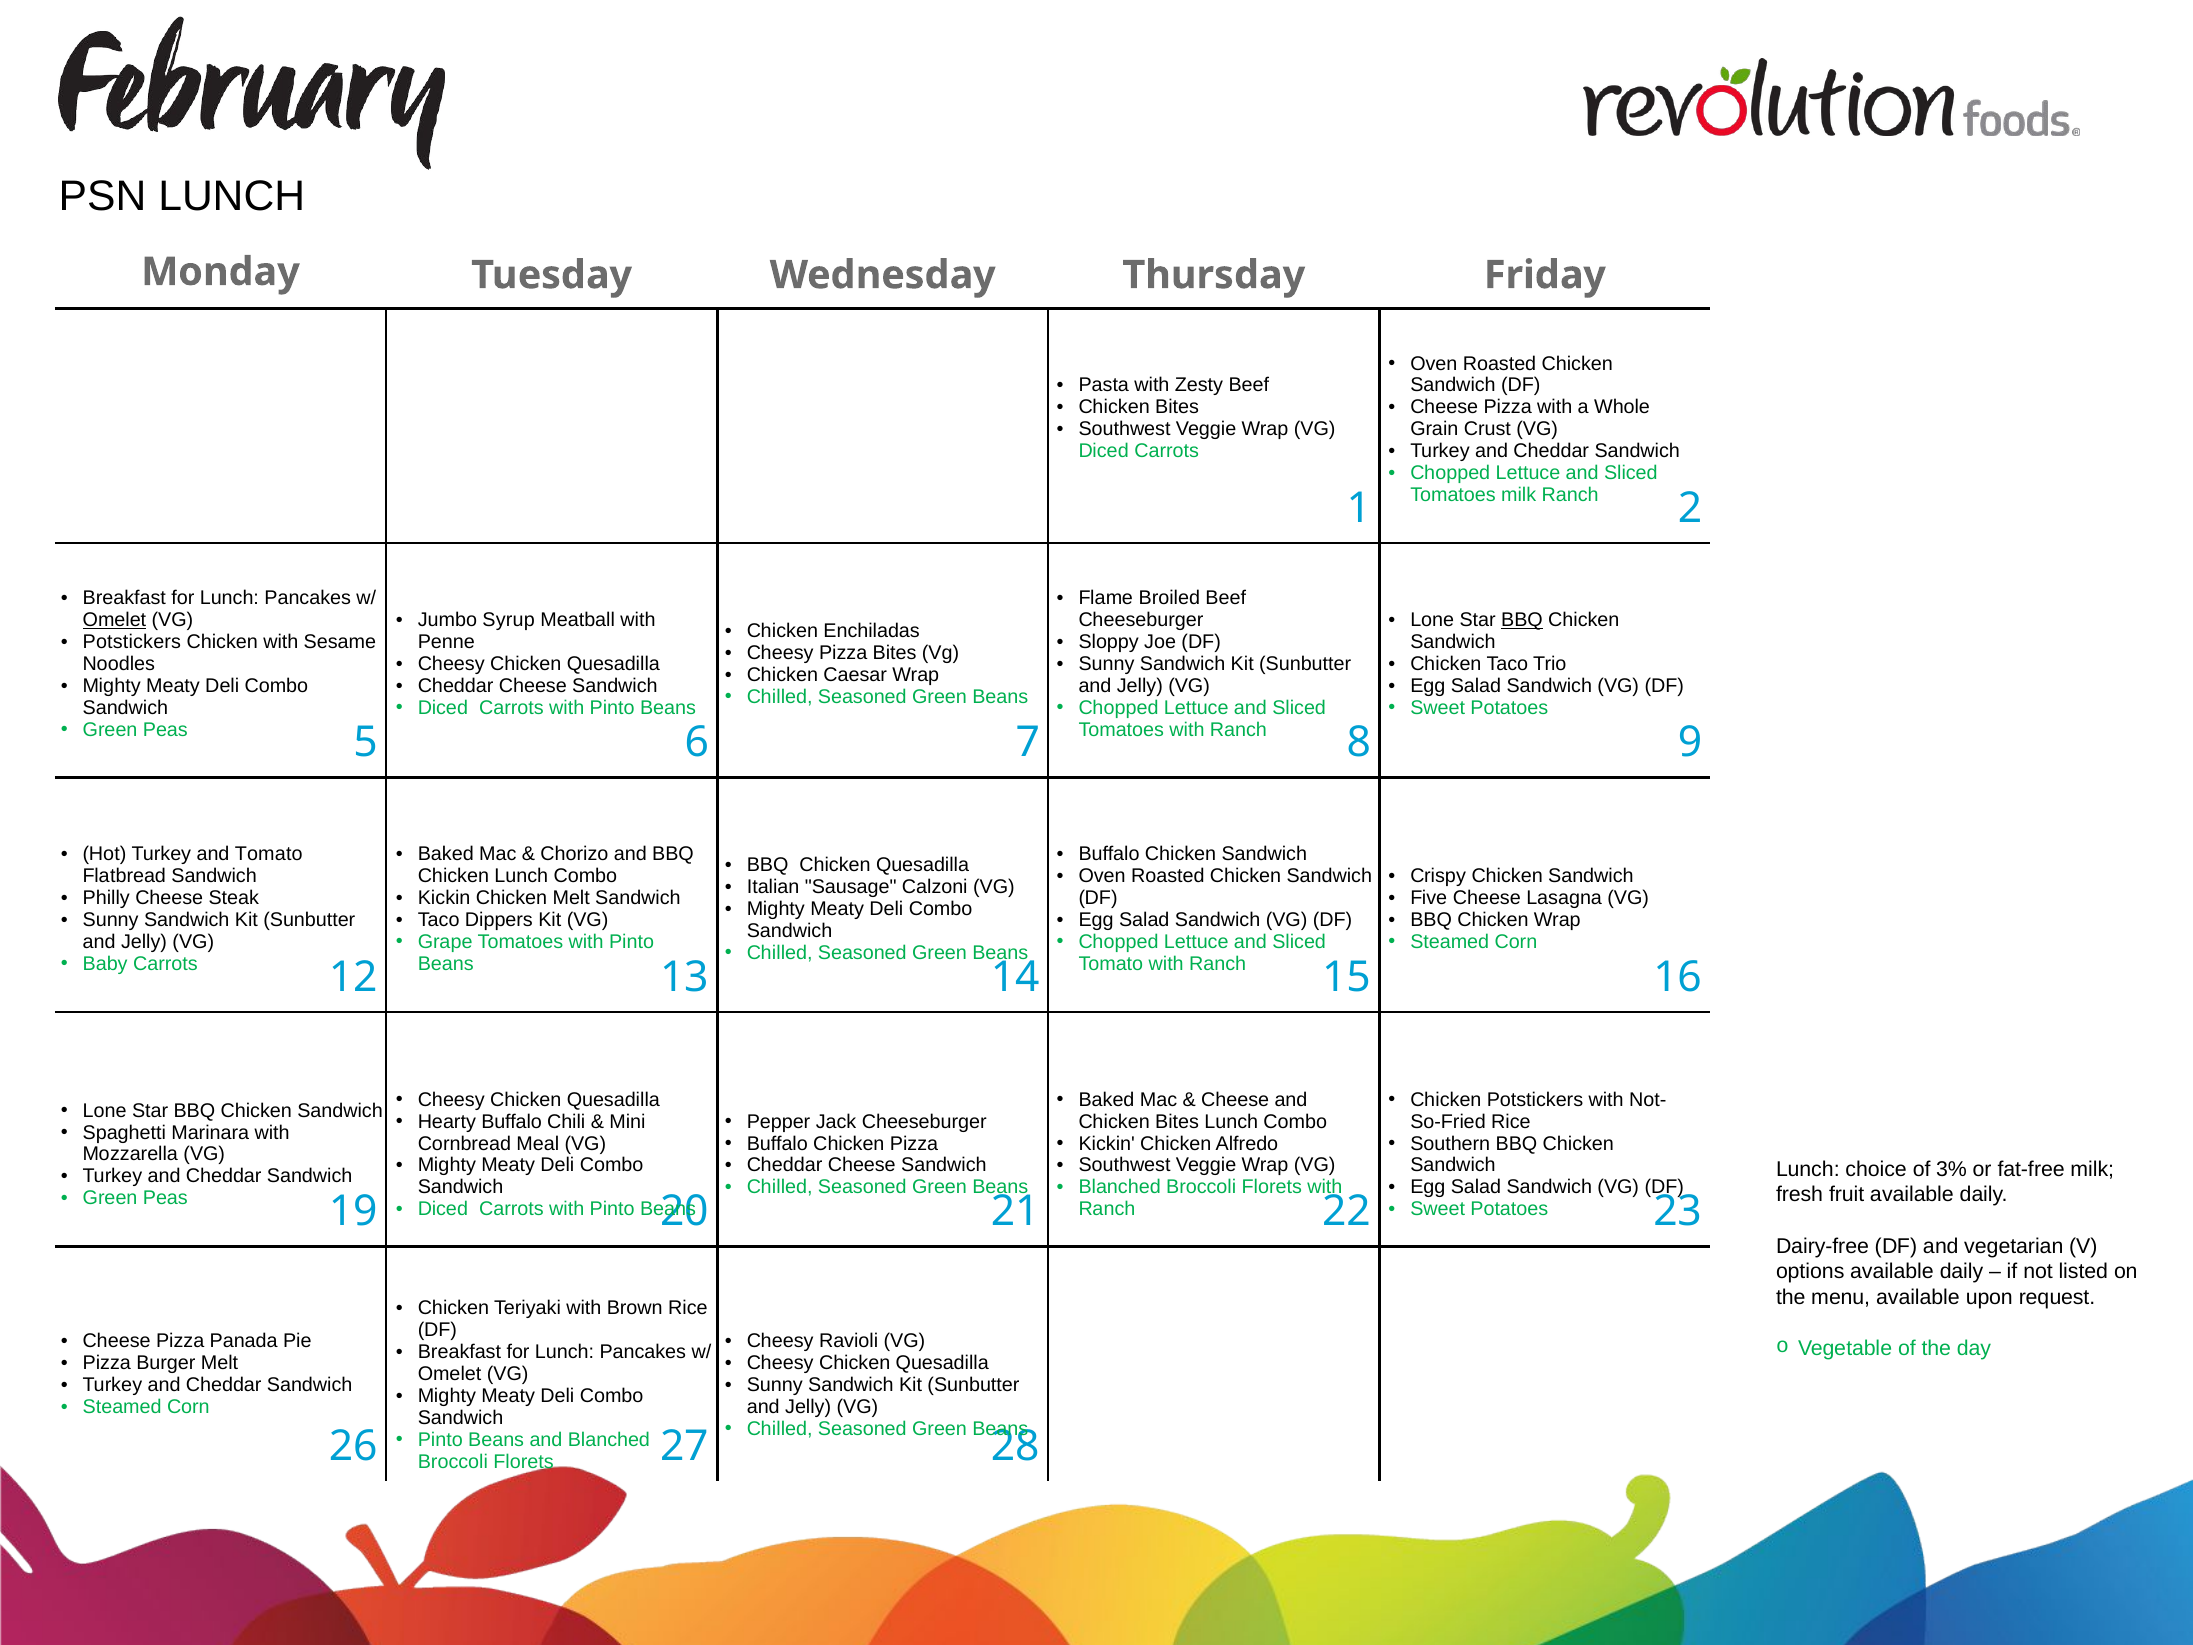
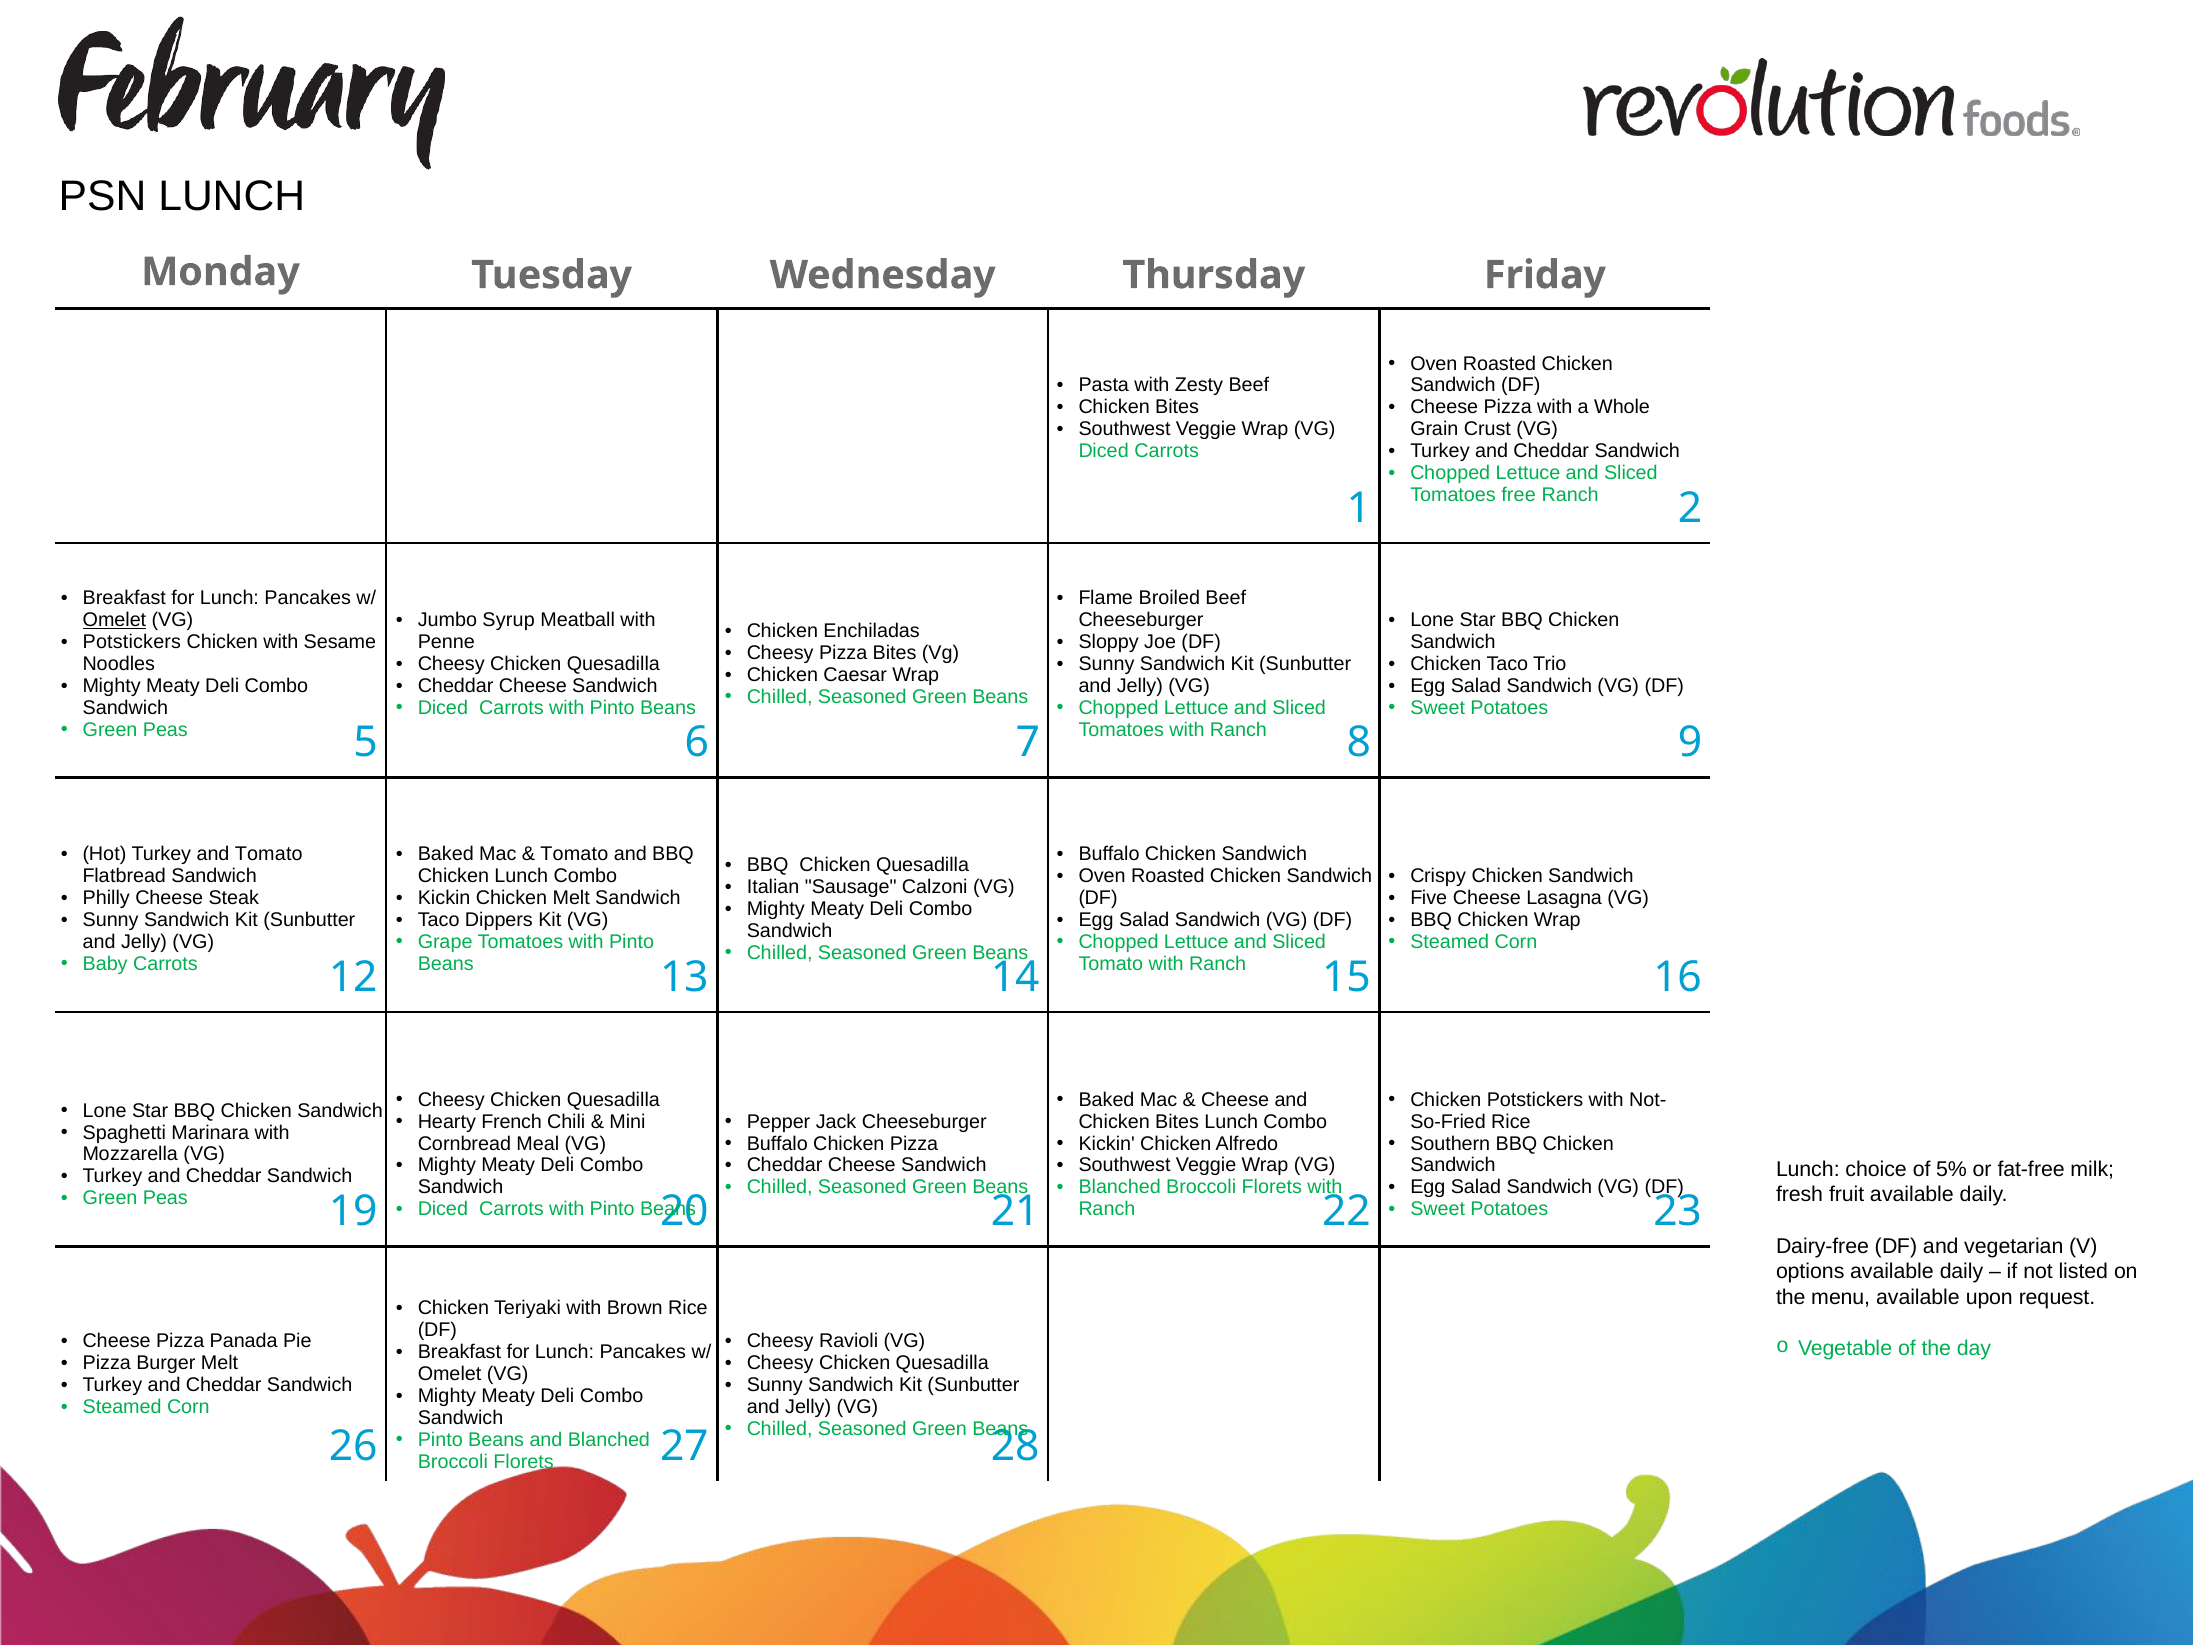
Tomatoes milk: milk -> free
BBQ at (1522, 620) underline: present -> none
Chorizo at (574, 854): Chorizo -> Tomato
Hearty Buffalo: Buffalo -> French
3%: 3% -> 5%
